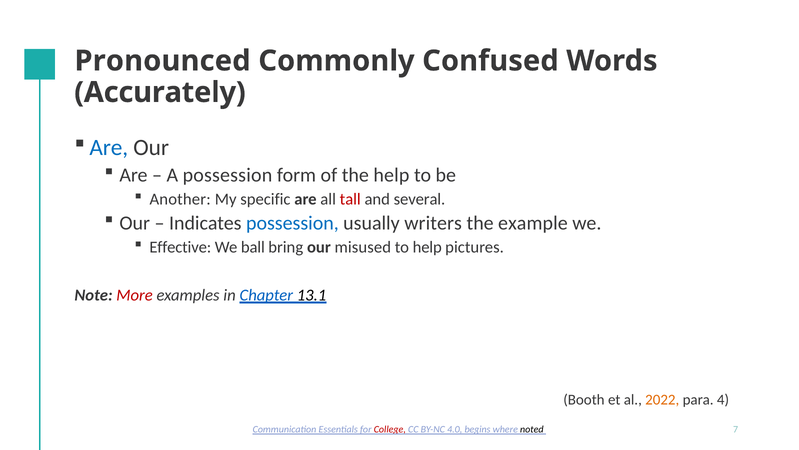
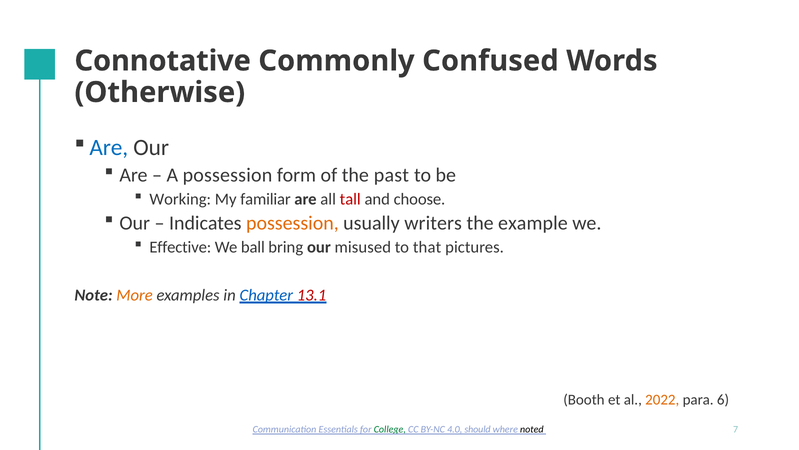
Pronounced: Pronounced -> Connotative
Accurately: Accurately -> Otherwise
the help: help -> past
Another: Another -> Working
specific: specific -> familiar
several: several -> choose
possession at (292, 223) colour: blue -> orange
to help: help -> that
More colour: red -> orange
13.1 colour: black -> red
4: 4 -> 6
College colour: red -> green
begins: begins -> should
